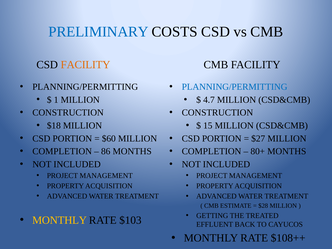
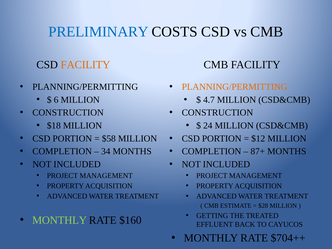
PLANNING/PERMITTING at (235, 87) colour: blue -> orange
1: 1 -> 6
15: 15 -> 24
$60: $60 -> $58
$27: $27 -> $12
86: 86 -> 34
80+: 80+ -> 87+
MONTHLY at (60, 220) colour: yellow -> light green
$103: $103 -> $160
$108++: $108++ -> $704++
